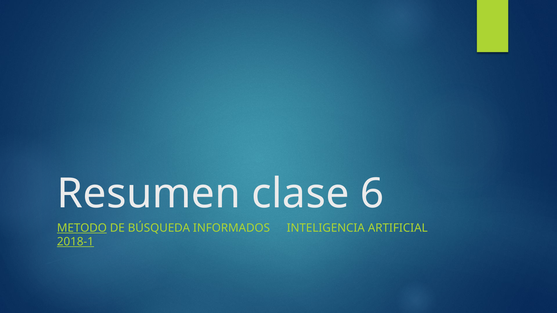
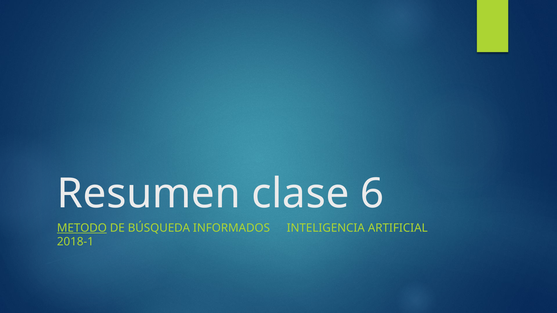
2018-1 underline: present -> none
